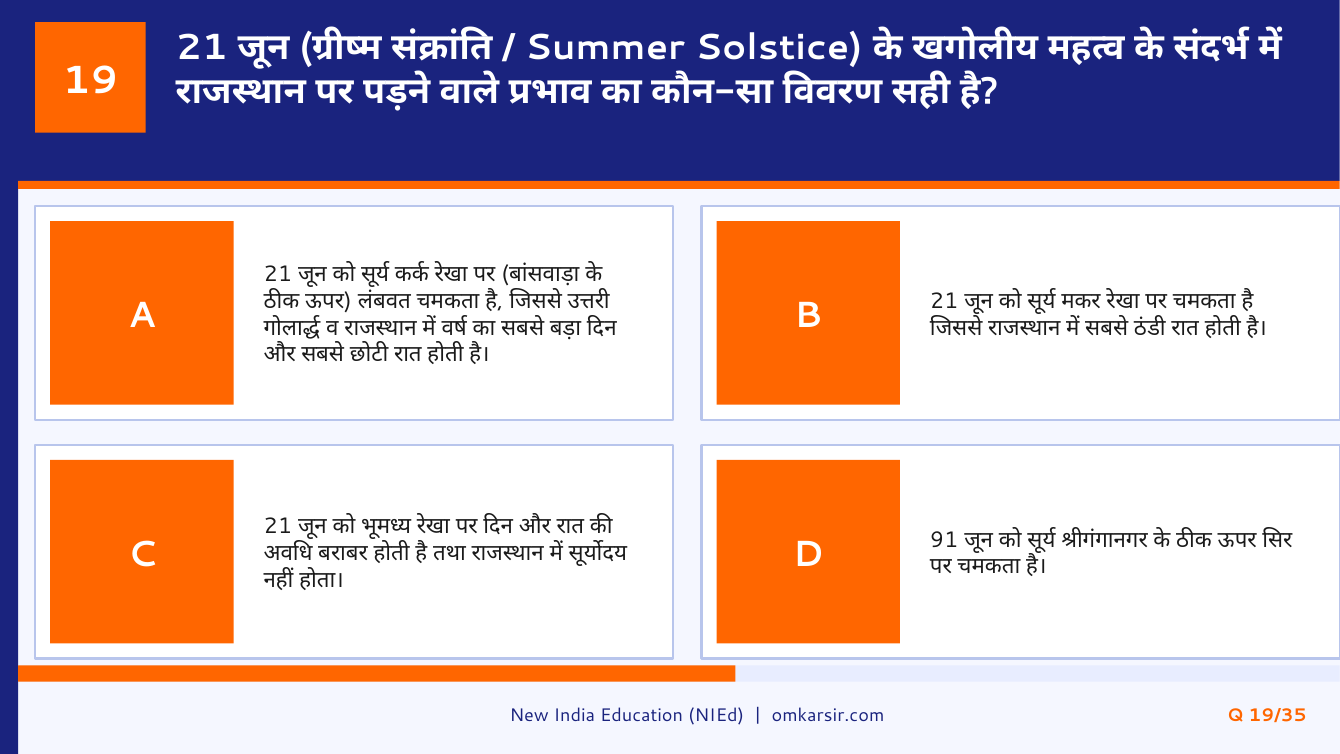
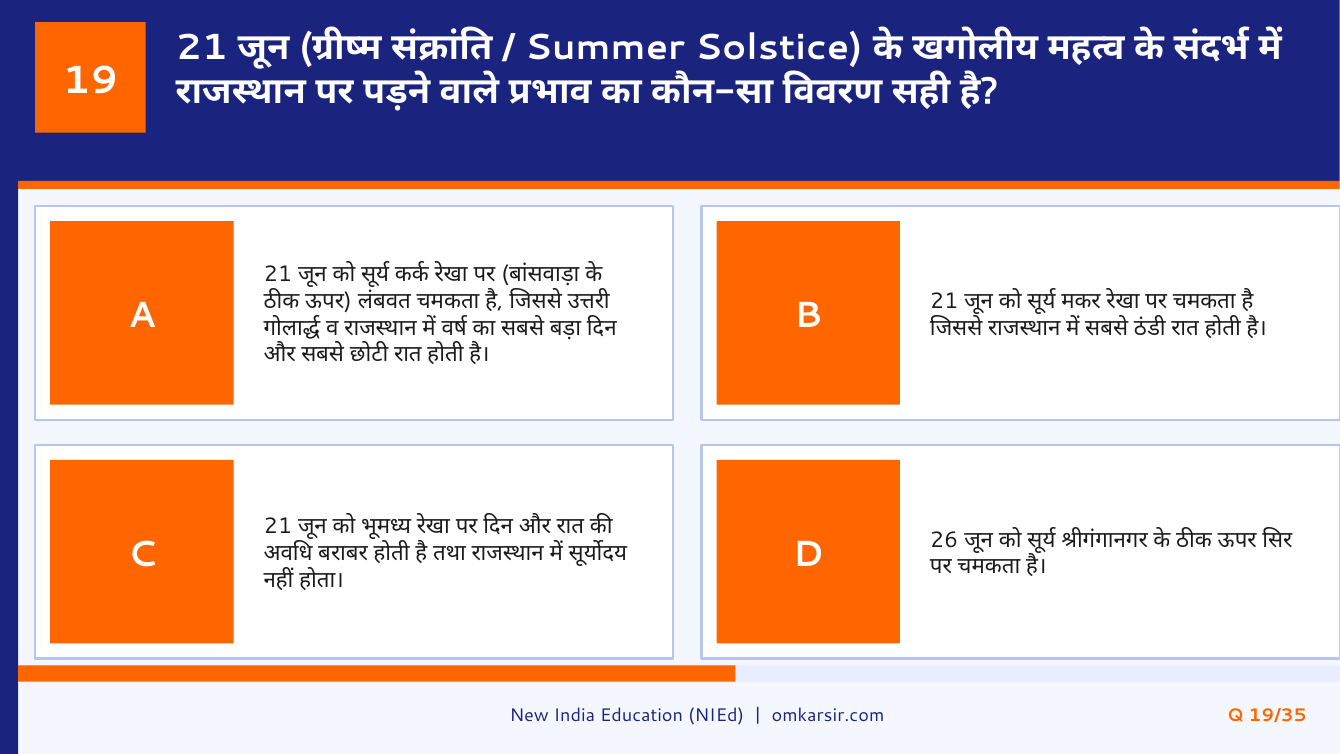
91: 91 -> 26
